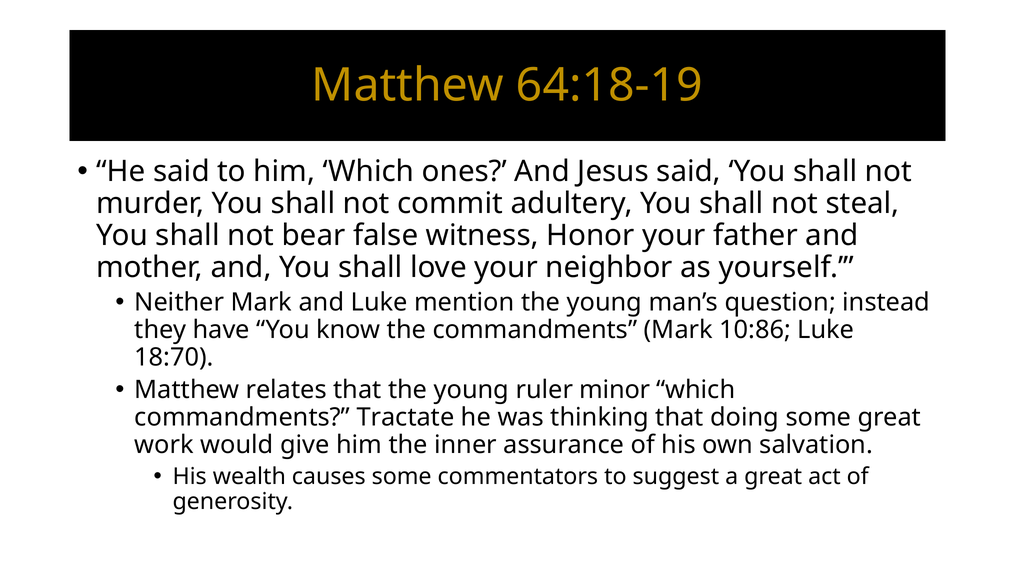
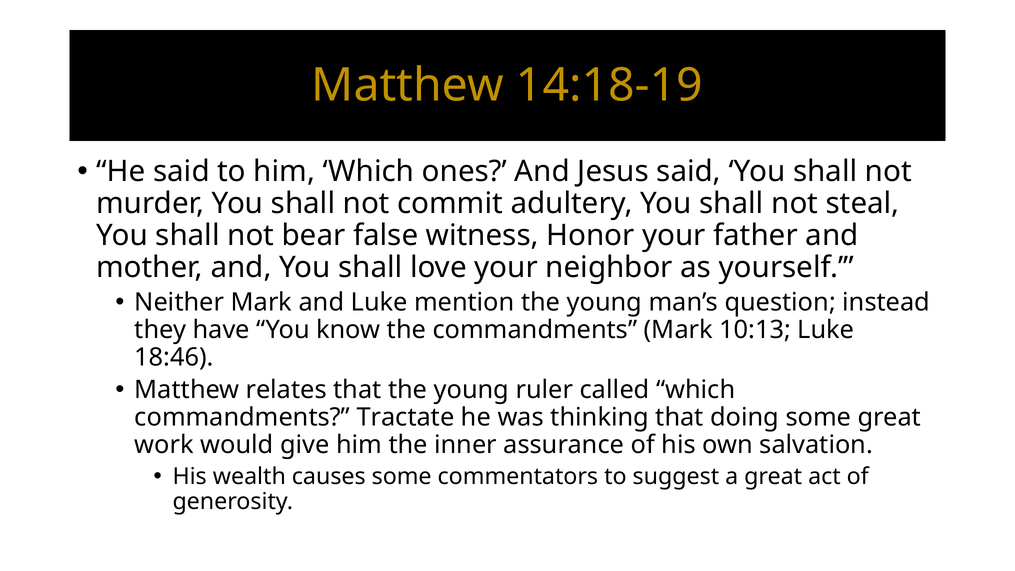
64:18-19: 64:18-19 -> 14:18-19
10:86: 10:86 -> 10:13
18:70: 18:70 -> 18:46
minor: minor -> called
